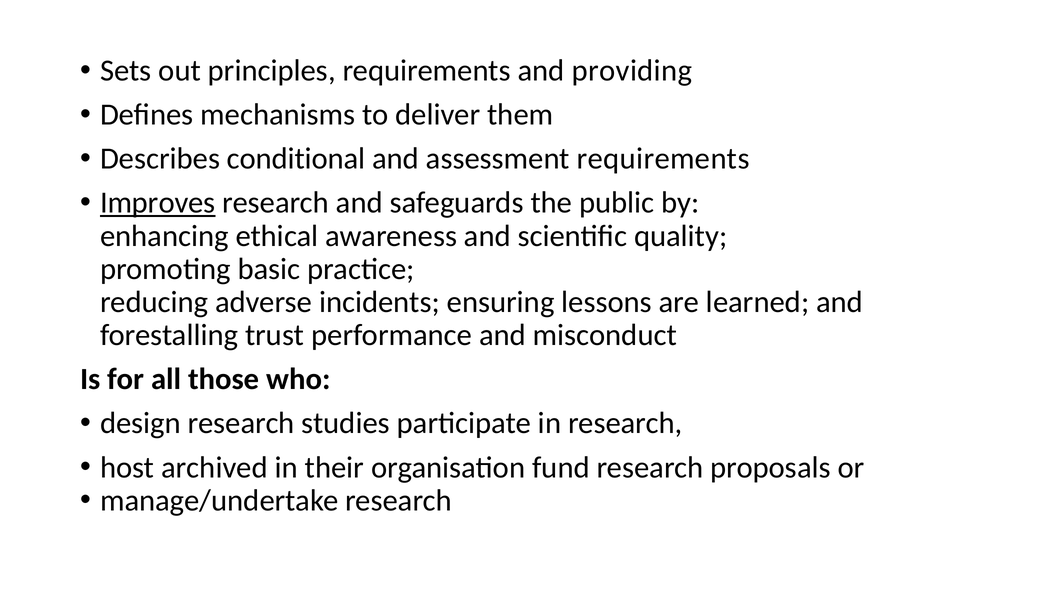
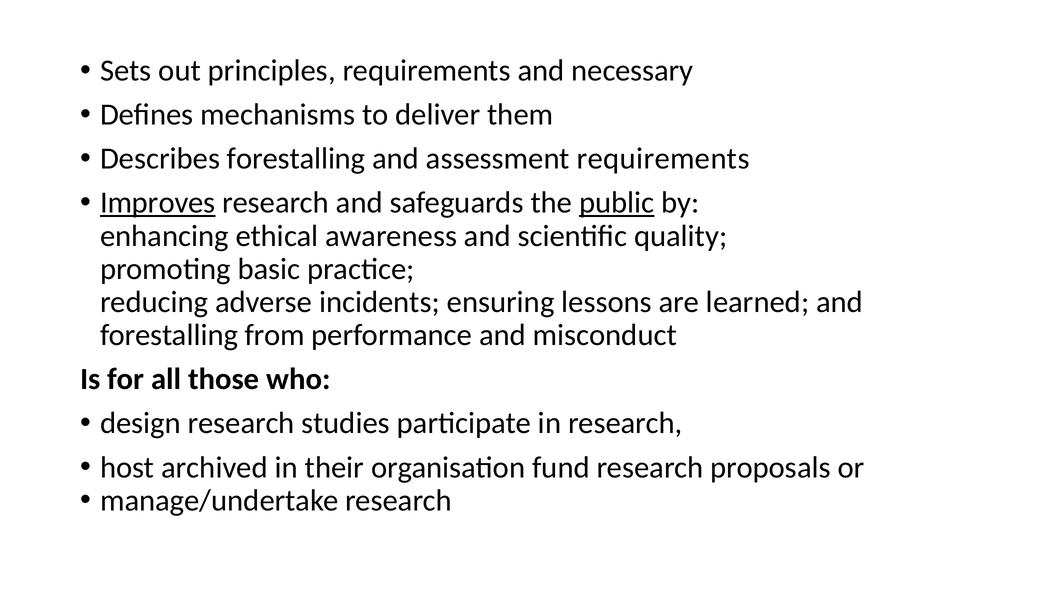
providing: providing -> necessary
Describes conditional: conditional -> forestalling
public underline: none -> present
trust: trust -> from
